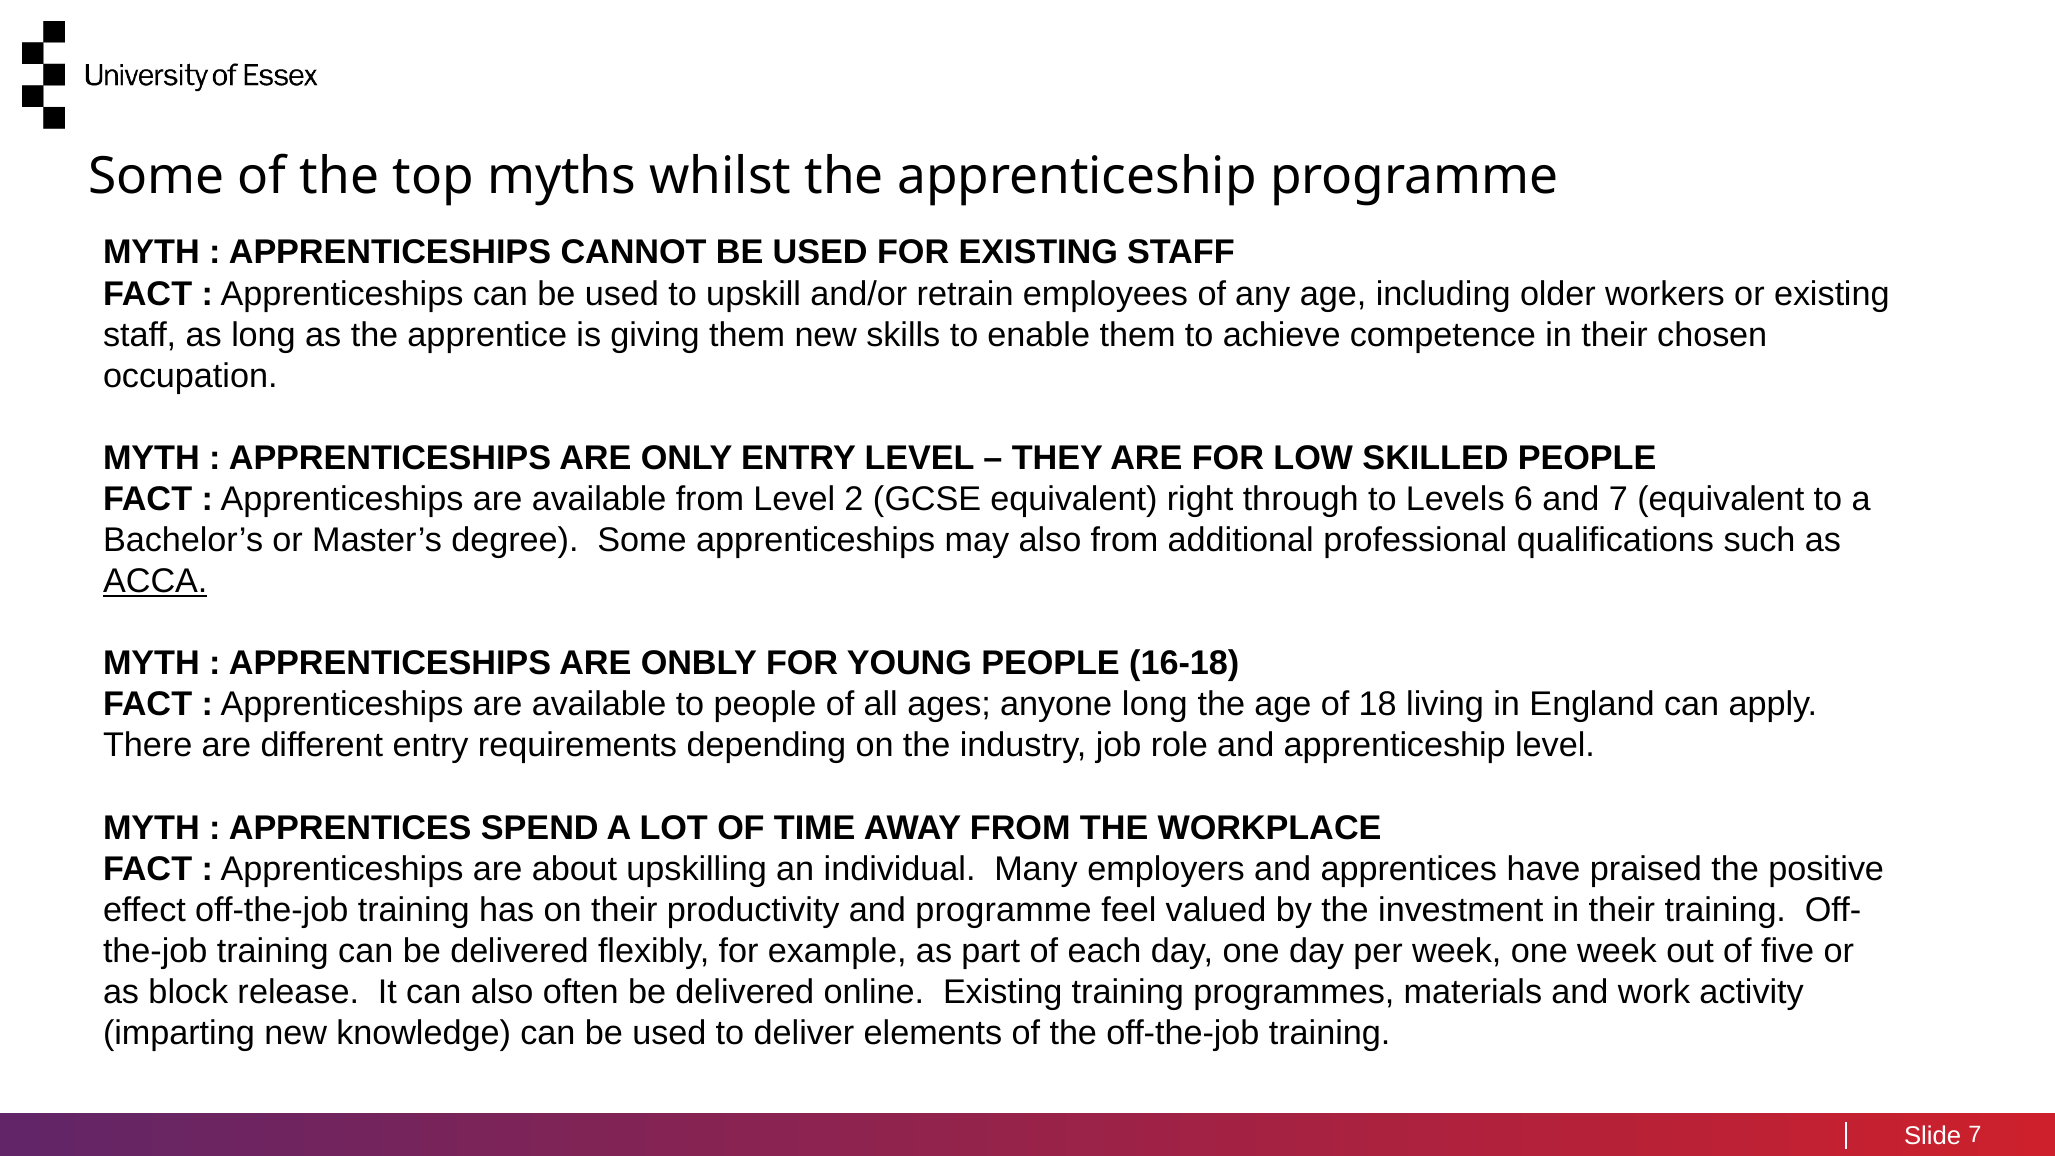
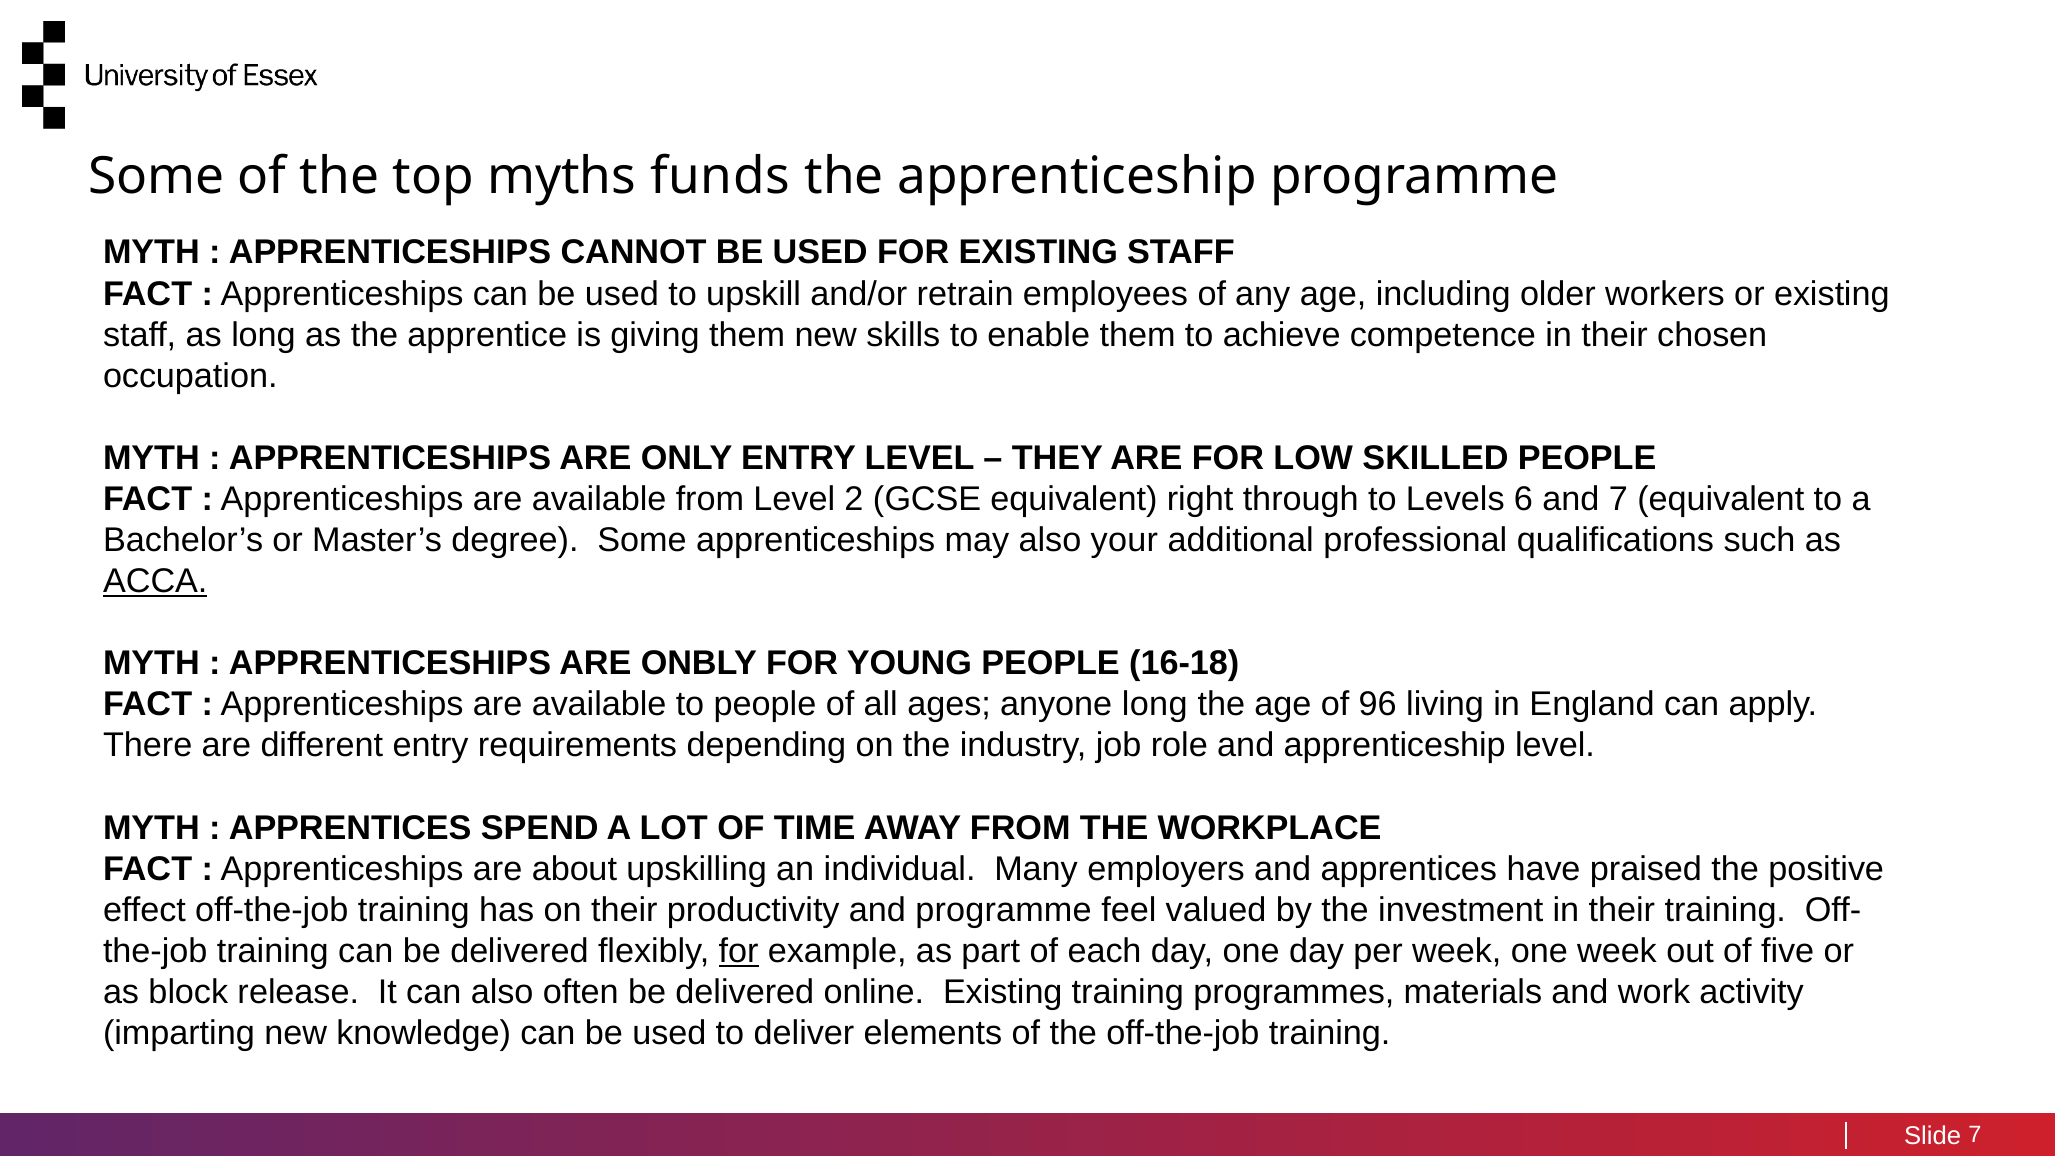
whilst: whilst -> funds
also from: from -> your
18: 18 -> 96
for at (739, 951) underline: none -> present
